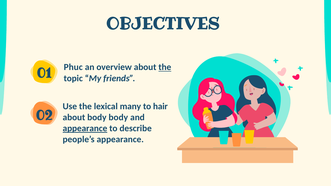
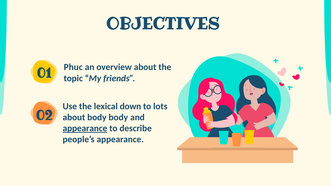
the at (165, 67) underline: present -> none
many: many -> down
hair: hair -> lots
